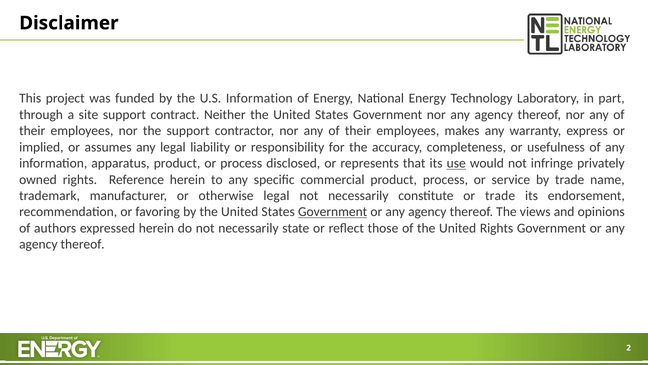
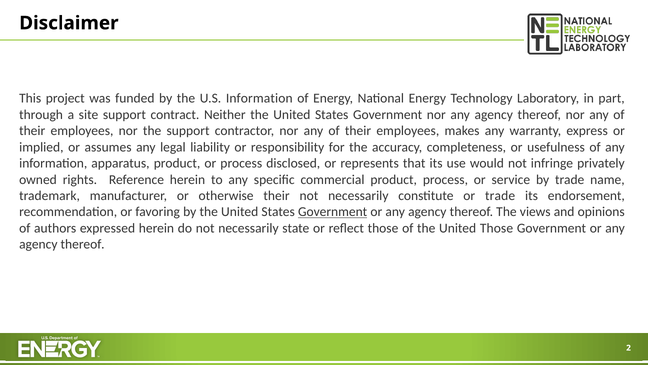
use underline: present -> none
otherwise legal: legal -> their
United Rights: Rights -> Those
